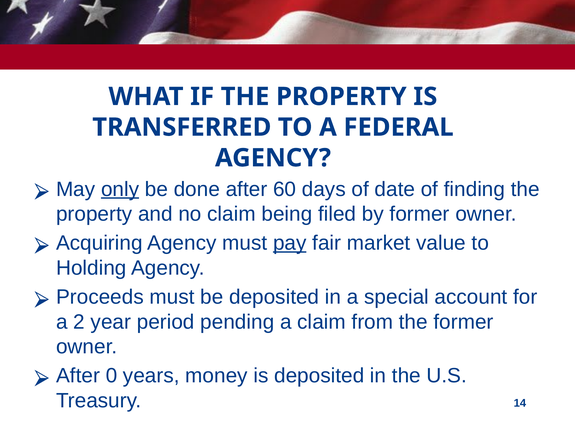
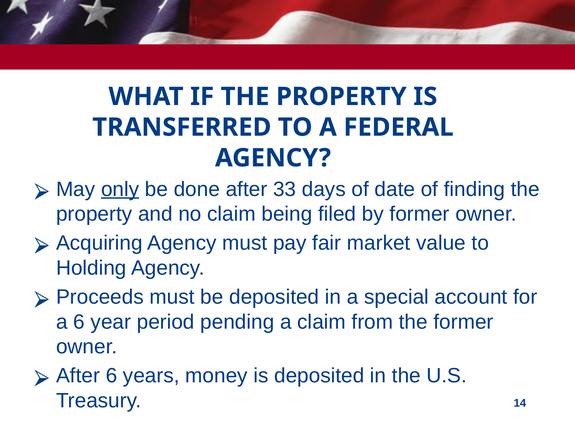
60: 60 -> 33
pay underline: present -> none
a 2: 2 -> 6
After 0: 0 -> 6
